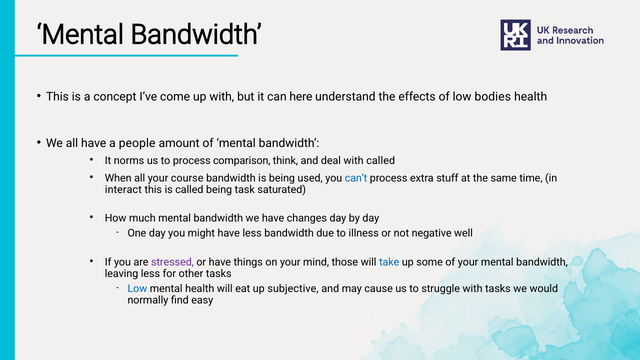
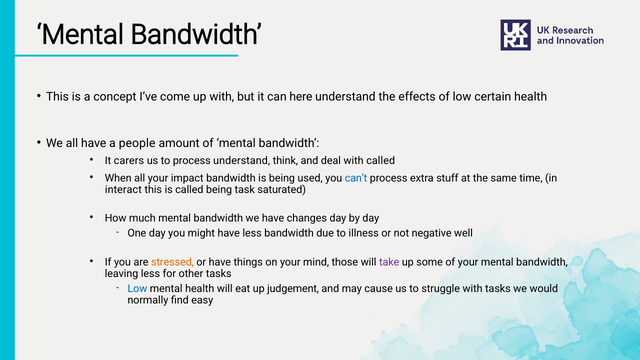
bodies: bodies -> certain
norms: norms -> carers
process comparison: comparison -> understand
course: course -> impact
stressed colour: purple -> orange
take colour: blue -> purple
subjective: subjective -> judgement
